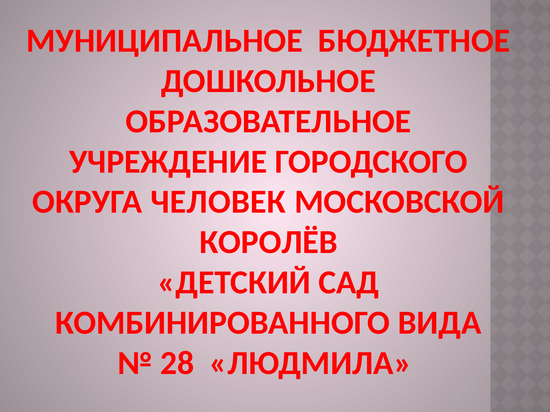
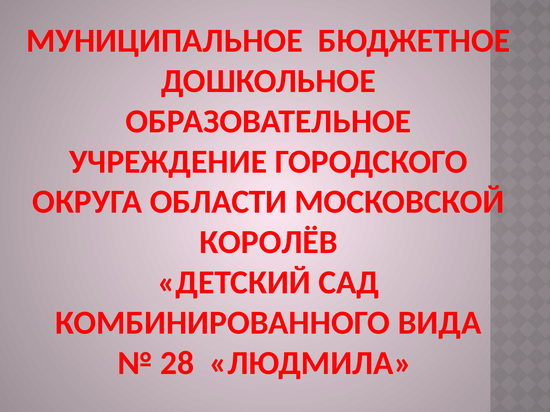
ЧЕЛОВЕК: ЧЕЛОВЕК -> ОБЛАСТИ
